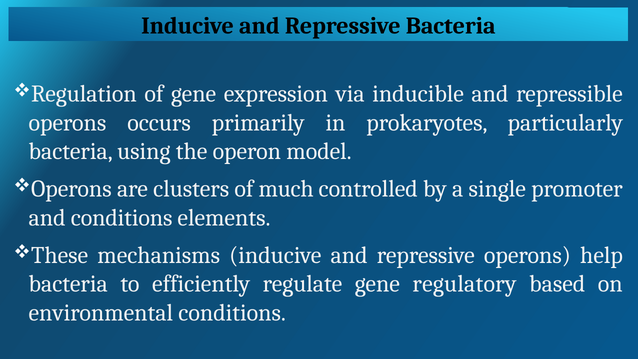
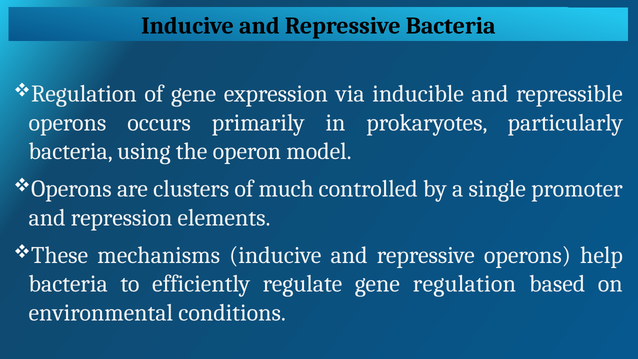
and conditions: conditions -> repression
regulatory: regulatory -> regulation
